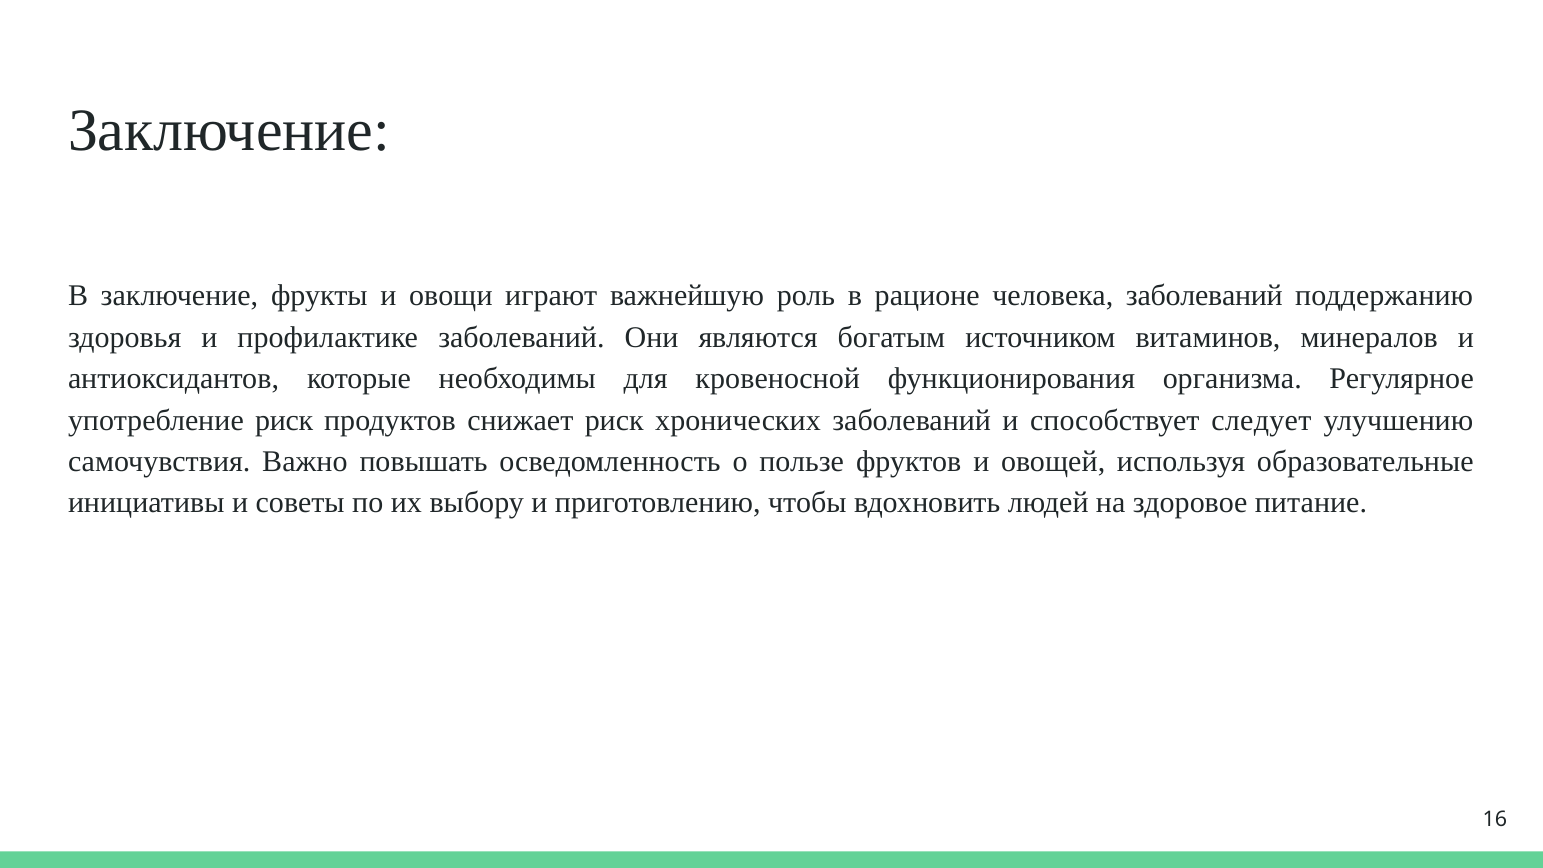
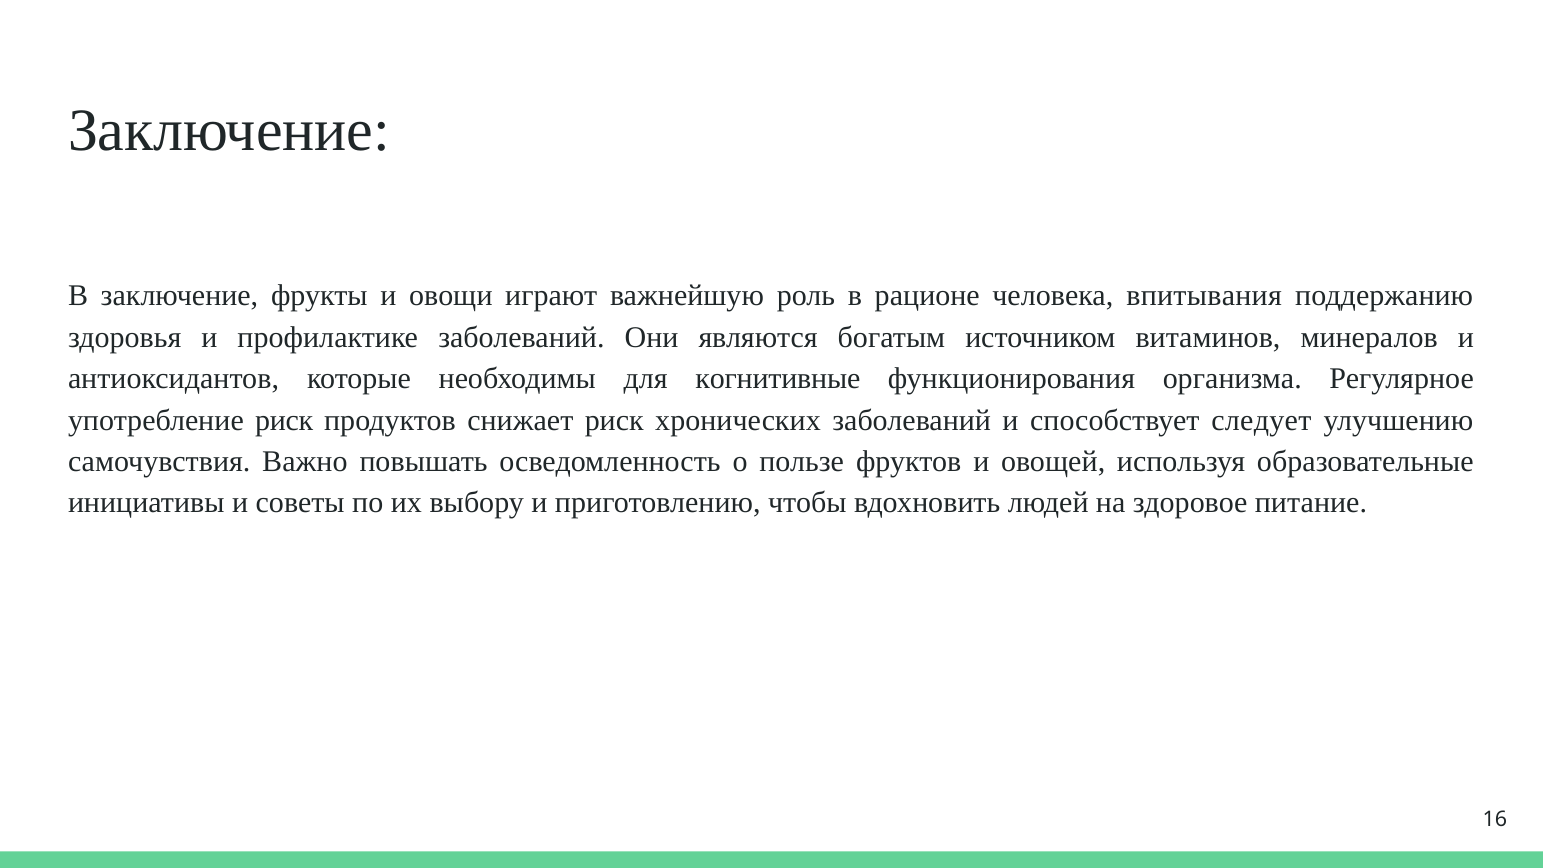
человека заболеваний: заболеваний -> впитывания
кровеносной: кровеносной -> когнитивные
